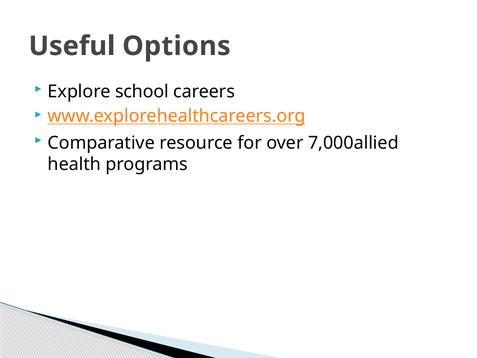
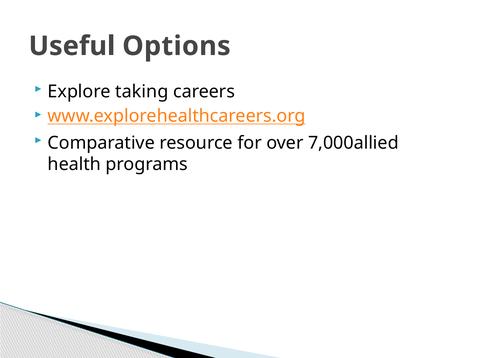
school: school -> taking
